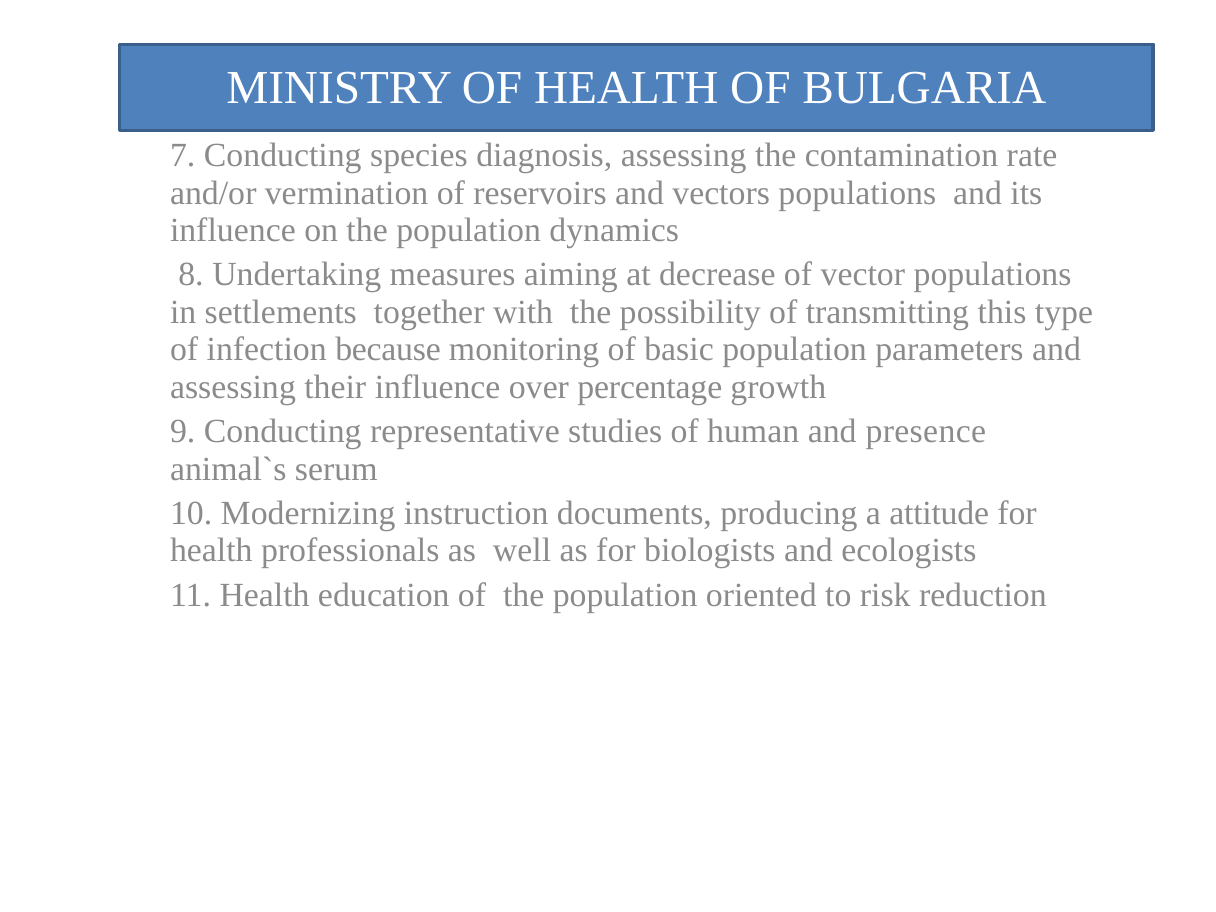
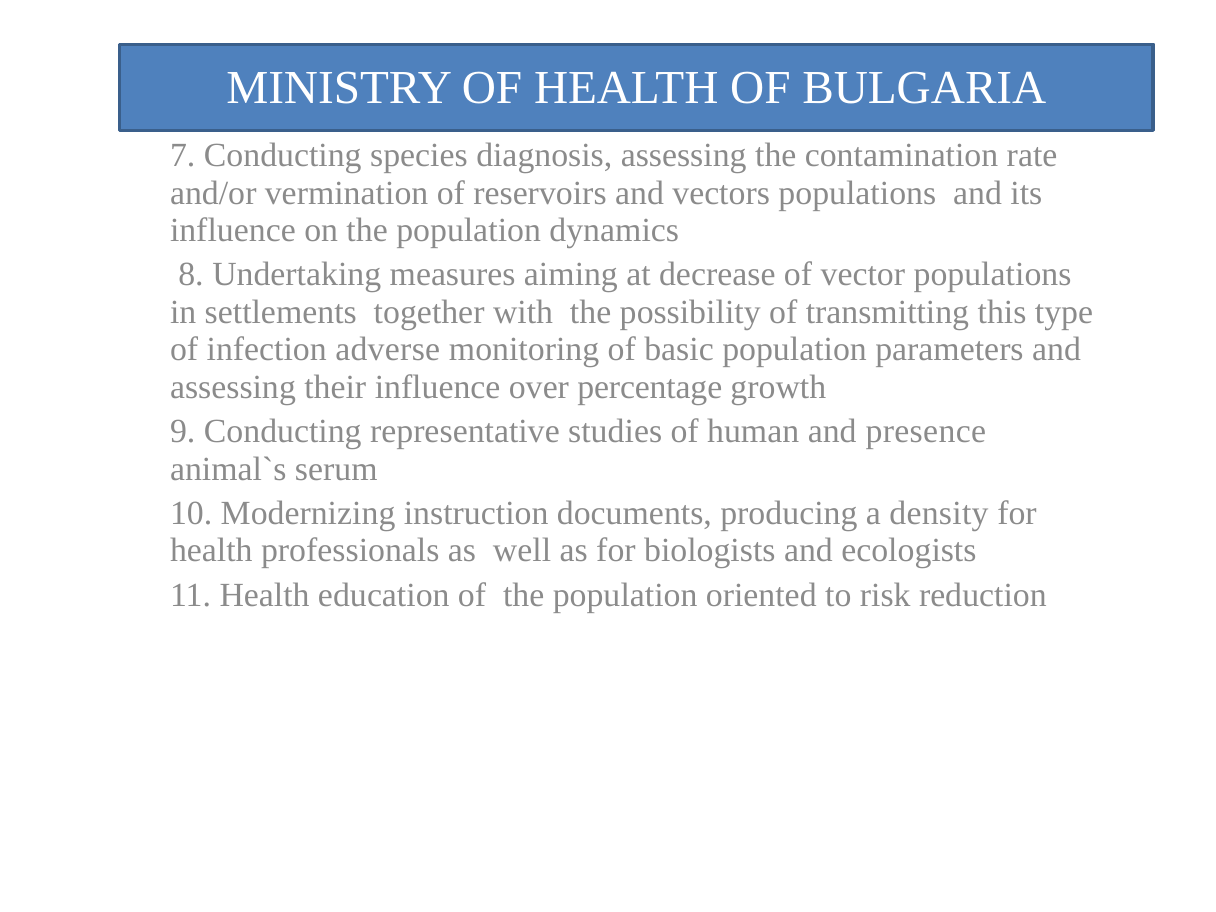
because: because -> adverse
attitude: attitude -> density
